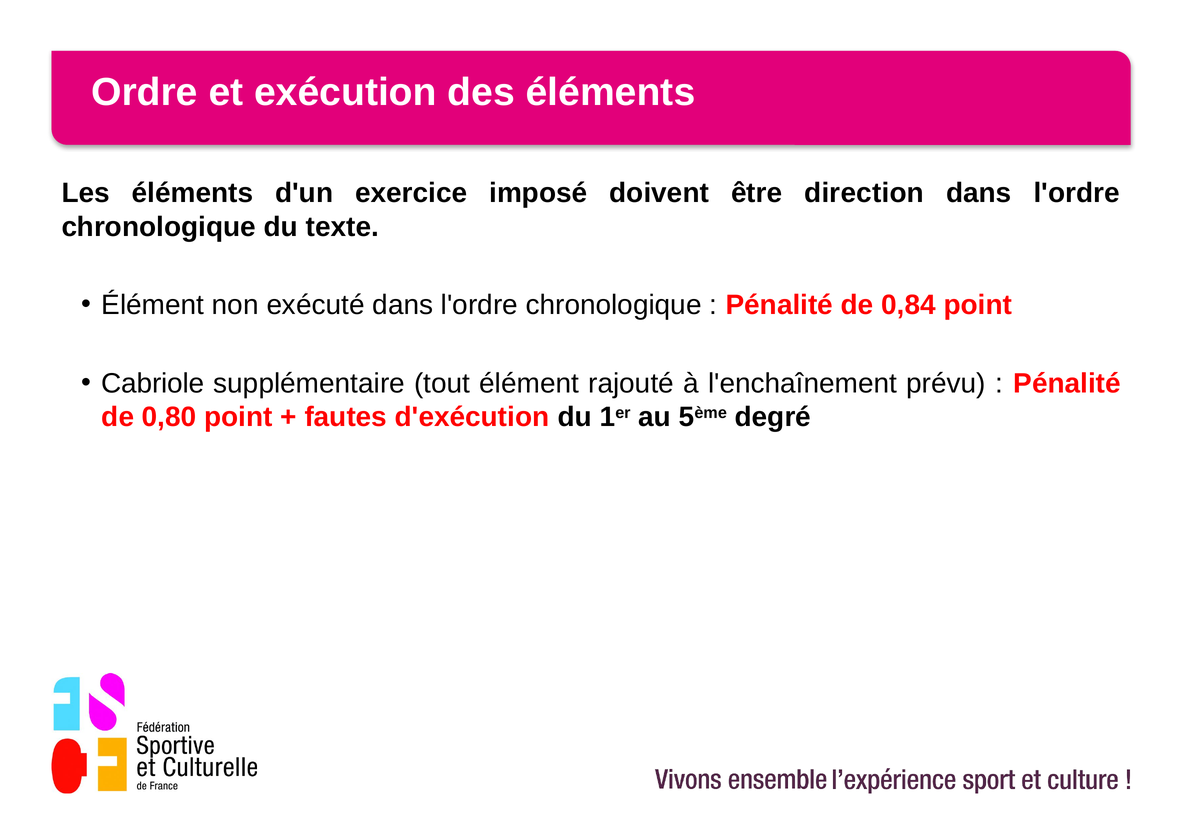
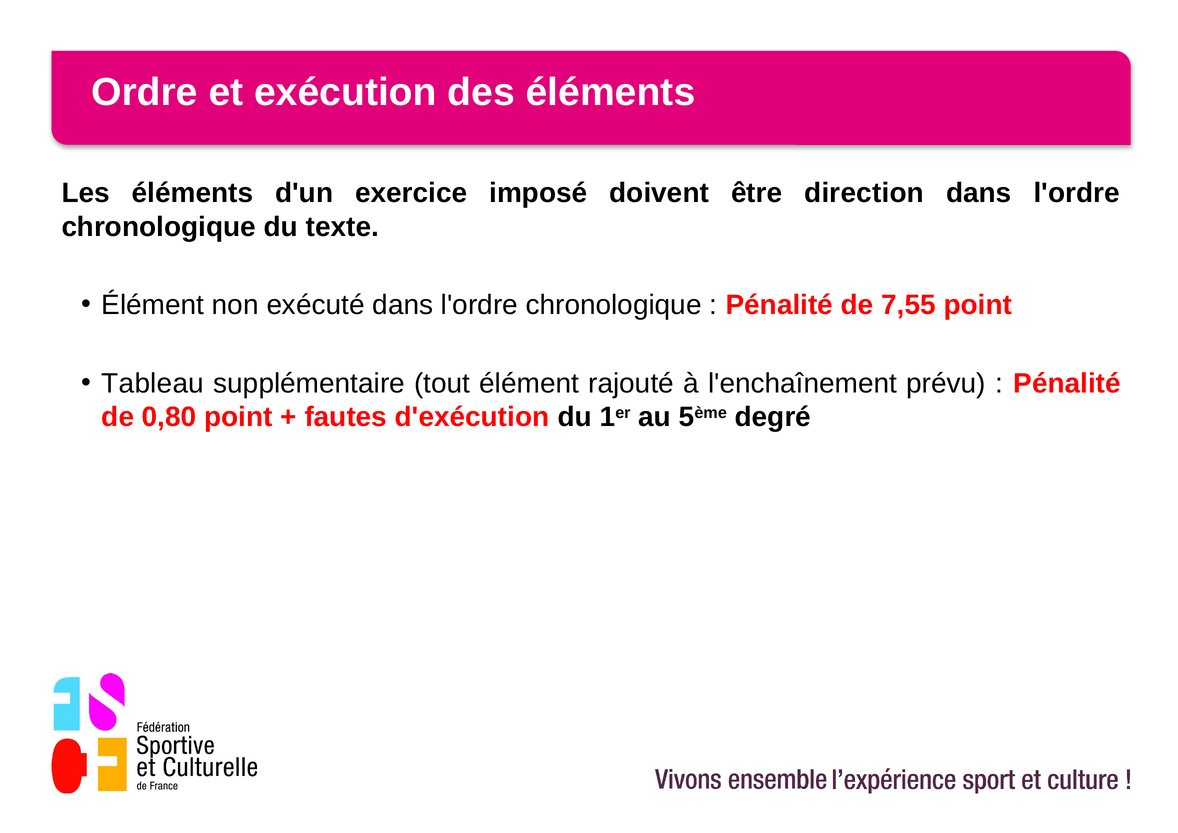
0,84: 0,84 -> 7,55
Cabriole: Cabriole -> Tableau
